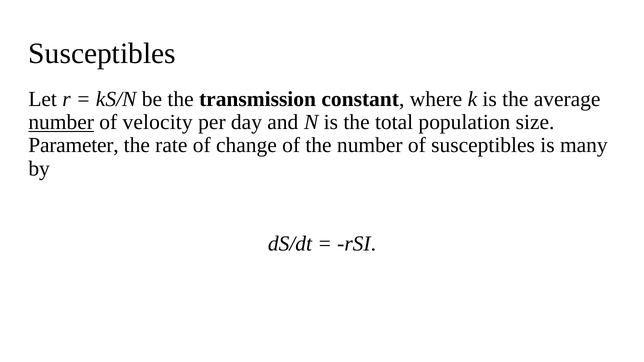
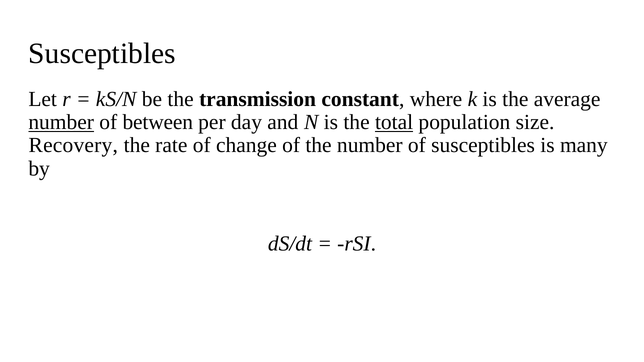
velocity: velocity -> between
total underline: none -> present
Parameter: Parameter -> Recovery
